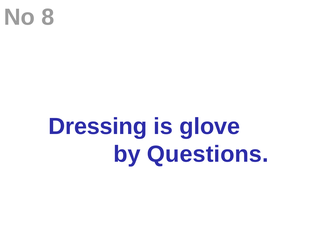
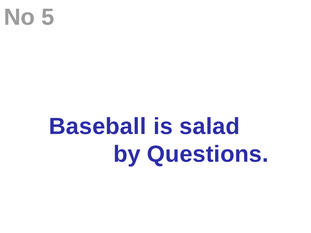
8: 8 -> 5
Dressing: Dressing -> Baseball
glove: glove -> salad
